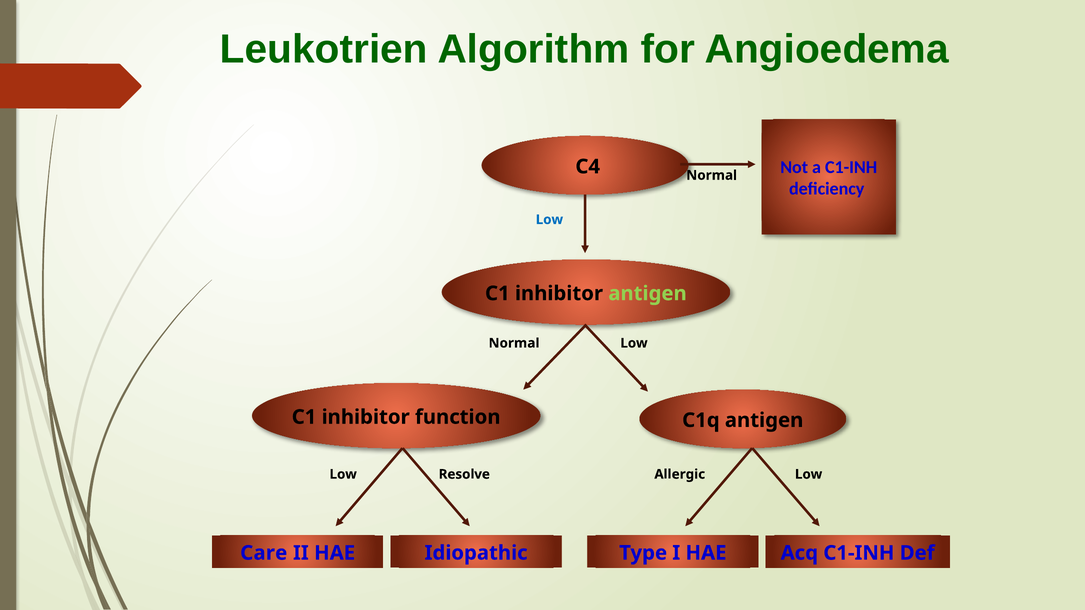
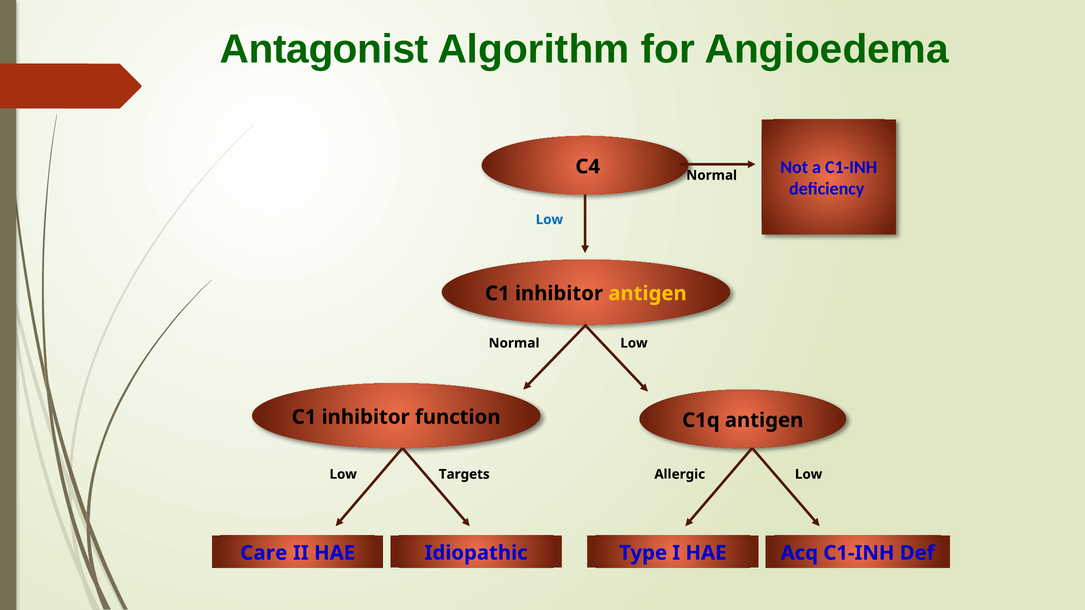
Leukotrien: Leukotrien -> Antagonist
antigen at (648, 294) colour: light green -> yellow
Resolve: Resolve -> Targets
